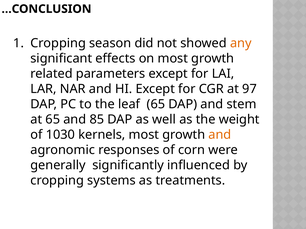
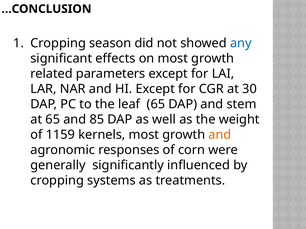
any colour: orange -> blue
97: 97 -> 30
1030: 1030 -> 1159
